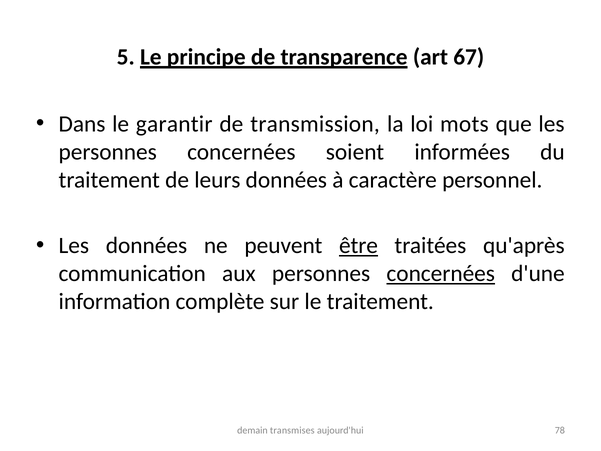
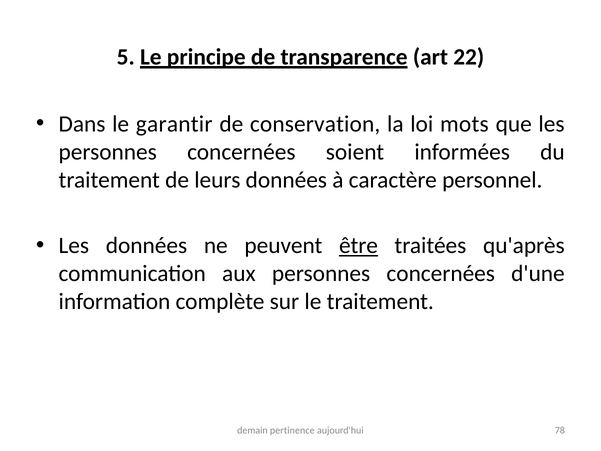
67: 67 -> 22
transmission: transmission -> conservation
concernées at (441, 274) underline: present -> none
transmises: transmises -> pertinence
